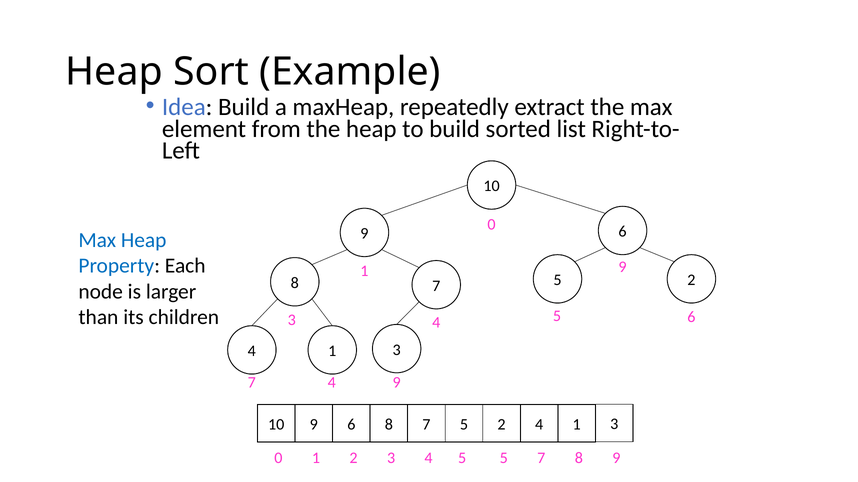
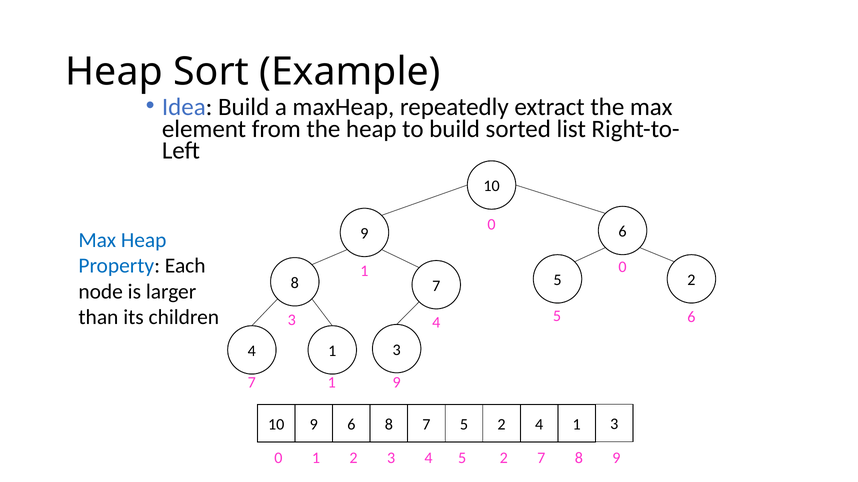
1 9: 9 -> 0
7 4: 4 -> 1
4 5 5: 5 -> 2
